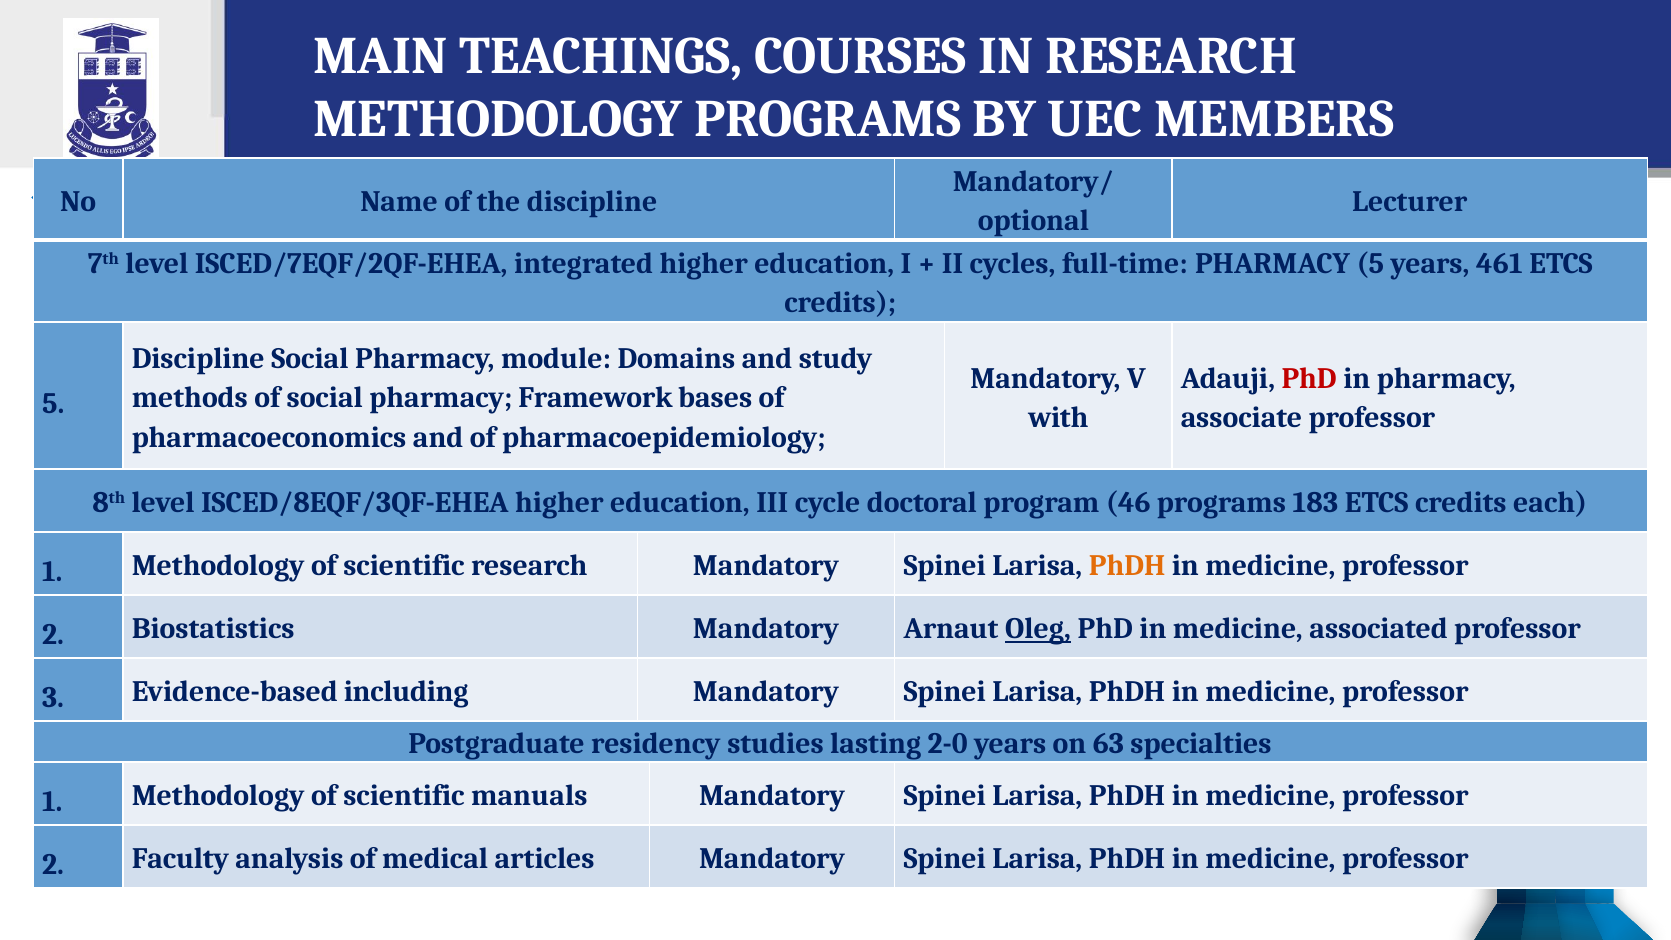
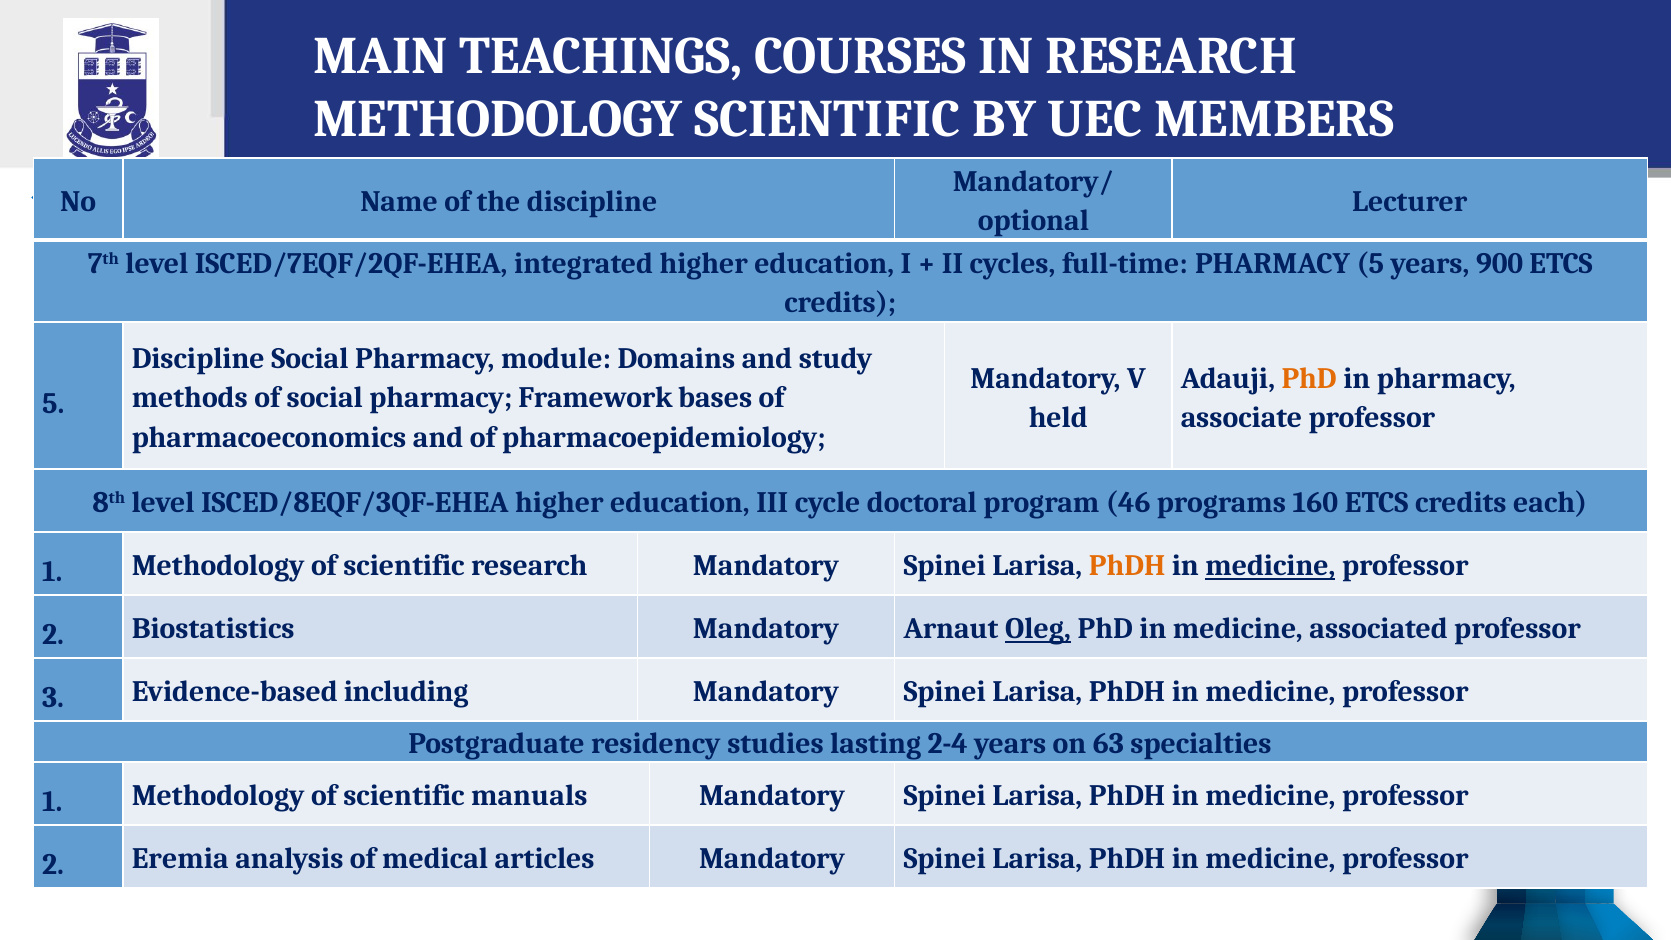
METHODOLOGY PROGRAMS: PROGRAMS -> SCIENTIFIC
461: 461 -> 900
PhD at (1309, 378) colour: red -> orange
with: with -> held
183: 183 -> 160
medicine at (1271, 566) underline: none -> present
2-0: 2-0 -> 2-4
Faculty: Faculty -> Eremia
